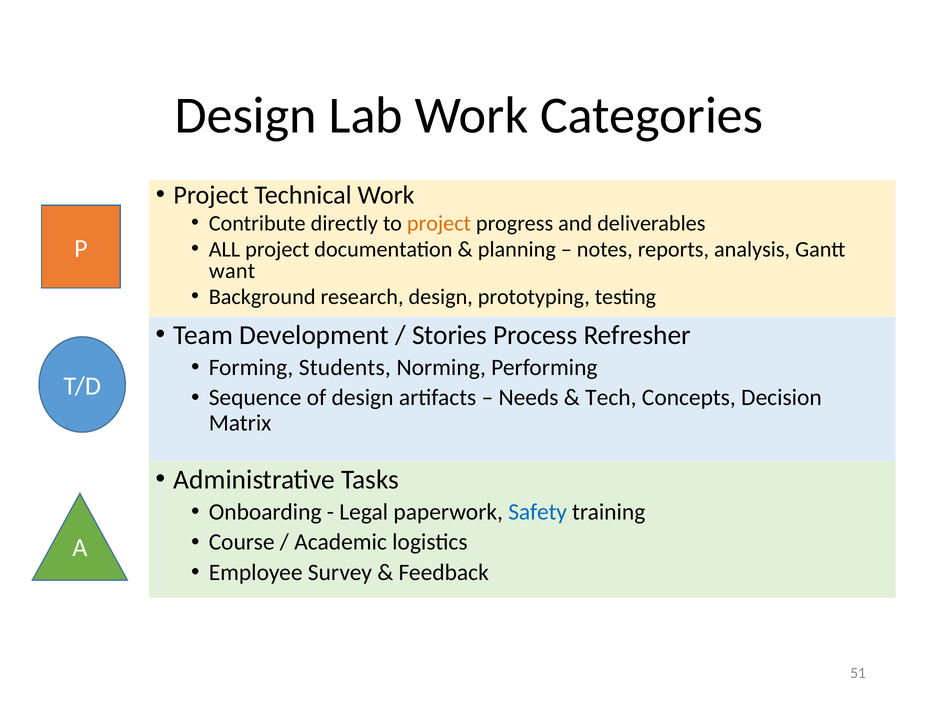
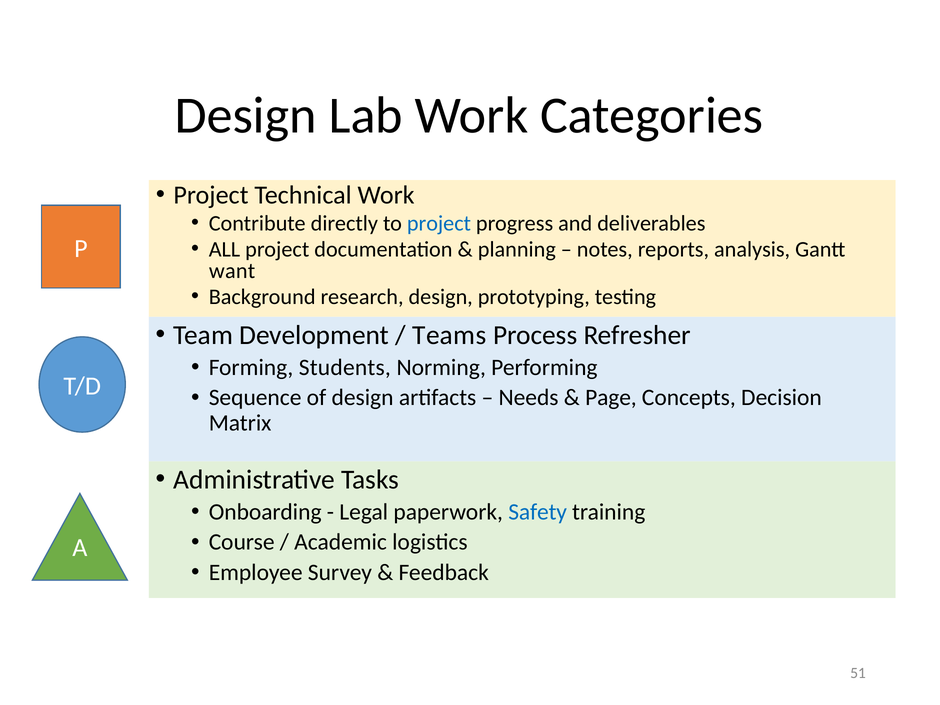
project at (439, 223) colour: orange -> blue
Stories: Stories -> Teams
Tech: Tech -> Page
